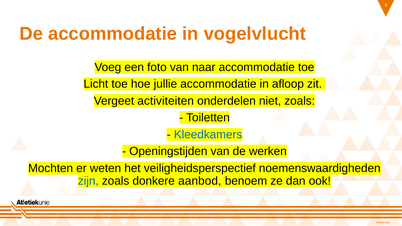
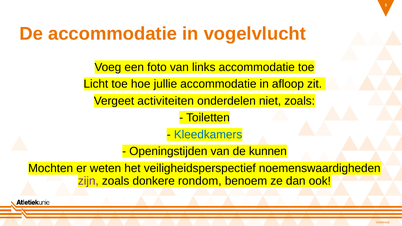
naar: naar -> links
werken: werken -> kunnen
zijn colour: blue -> purple
aanbod: aanbod -> rondom
